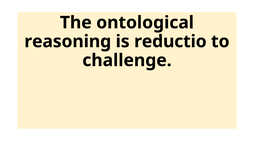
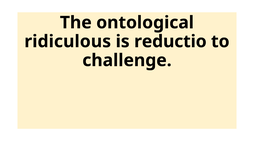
reasoning: reasoning -> ridiculous
